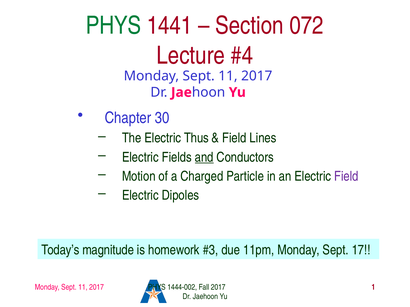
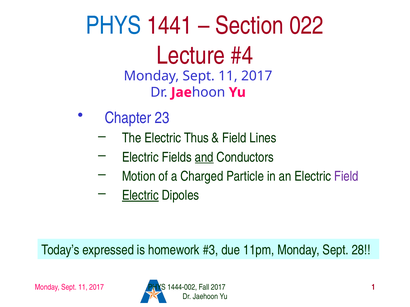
PHYS at (114, 26) colour: green -> blue
072: 072 -> 022
30: 30 -> 23
Electric at (140, 196) underline: none -> present
magnitude: magnitude -> expressed
17: 17 -> 28
